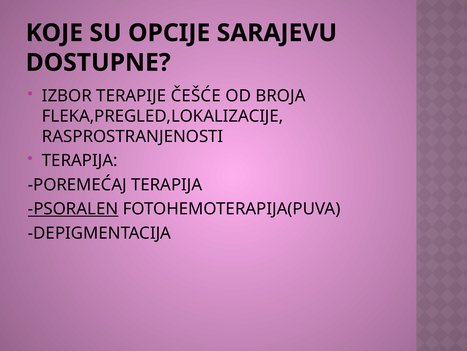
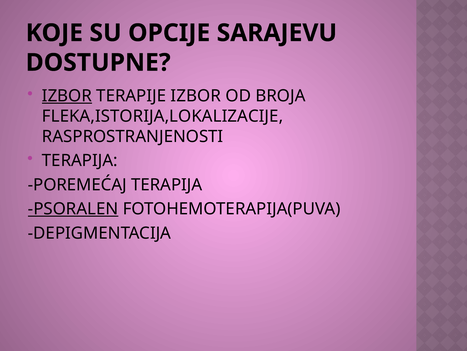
IZBOR at (67, 96) underline: none -> present
TERAPIJE ČEŠĆE: ČEŠĆE -> IZBOR
FLEKA,PREGLED,LOKALIZACIJE: FLEKA,PREGLED,LOKALIZACIJE -> FLEKA,ISTORIJA,LOKALIZACIJE
